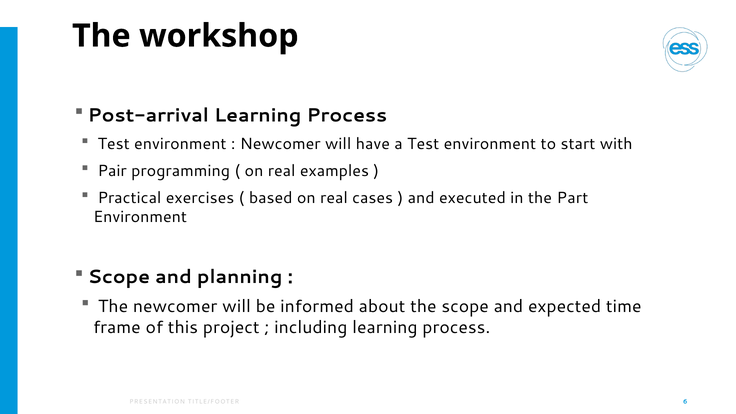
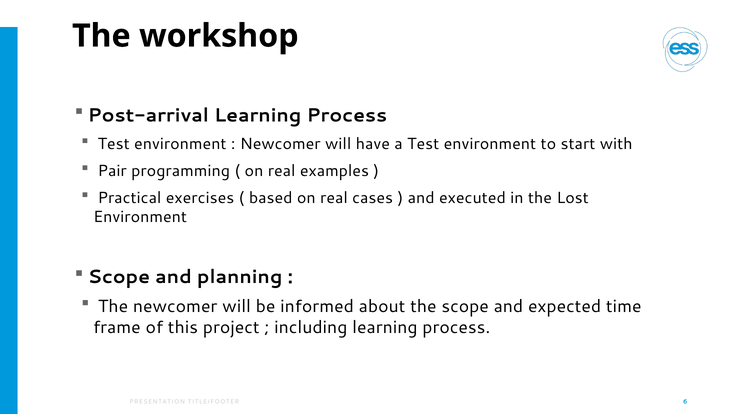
Part: Part -> Lost
